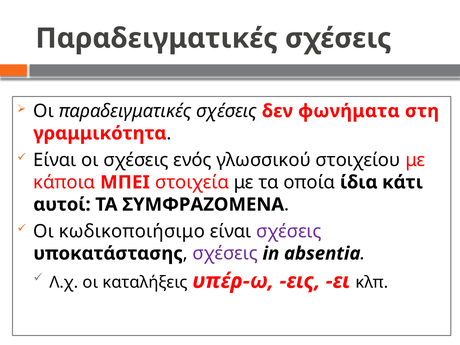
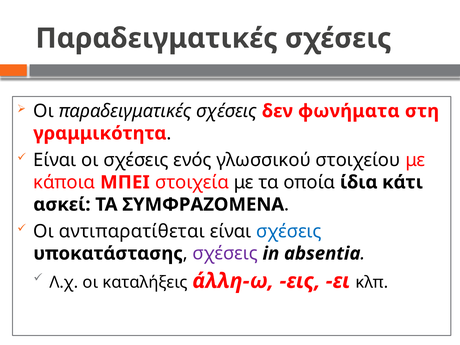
αυτοί: αυτοί -> ασκεί
κωδικοποιήσιμο: κωδικοποιήσιμο -> αντιπαρατίθεται
σχέσεις at (289, 231) colour: purple -> blue
υπέρ-ω: υπέρ-ω -> άλλη-ω
